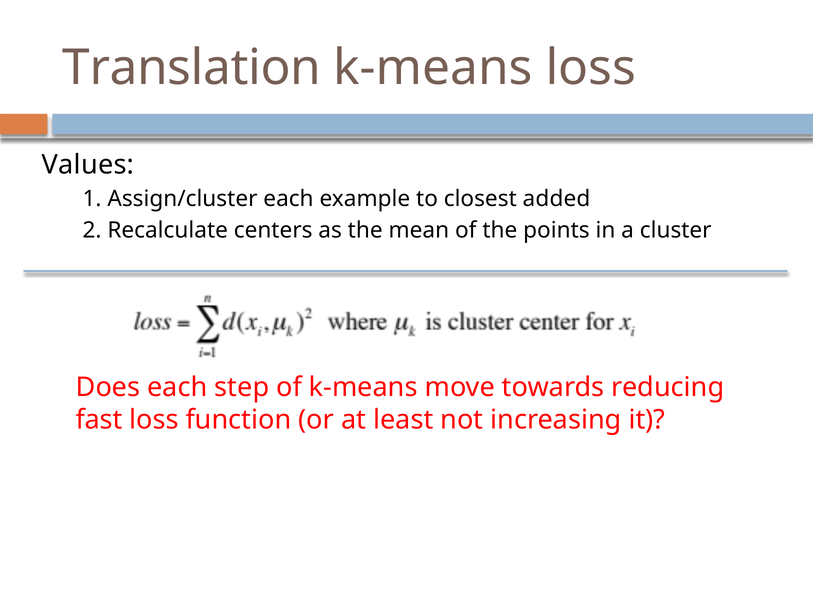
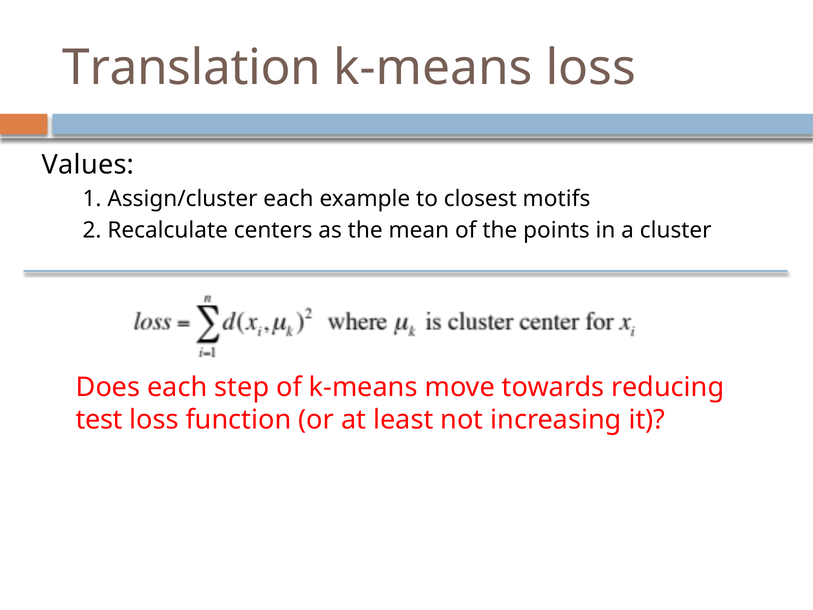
added: added -> motifs
fast: fast -> test
